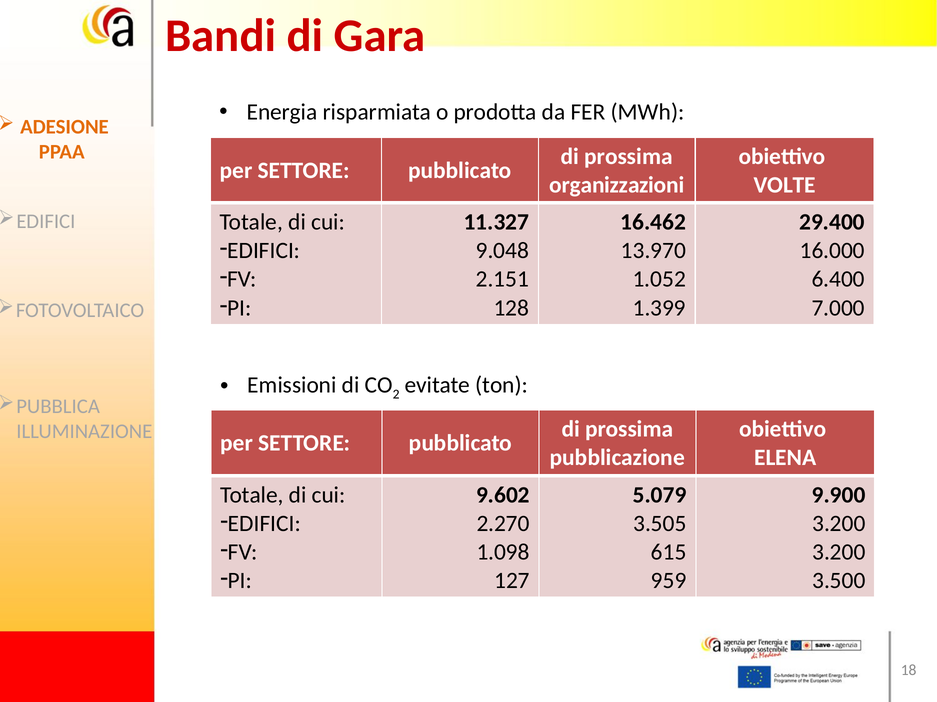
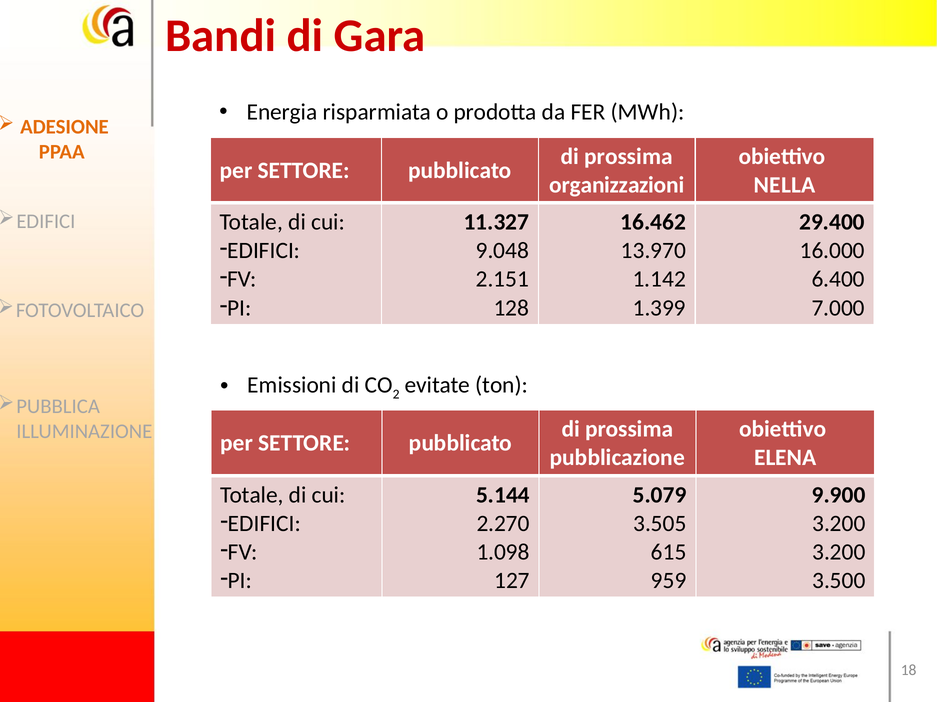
VOLTE: VOLTE -> NELLA
1.052: 1.052 -> 1.142
9.602: 9.602 -> 5.144
